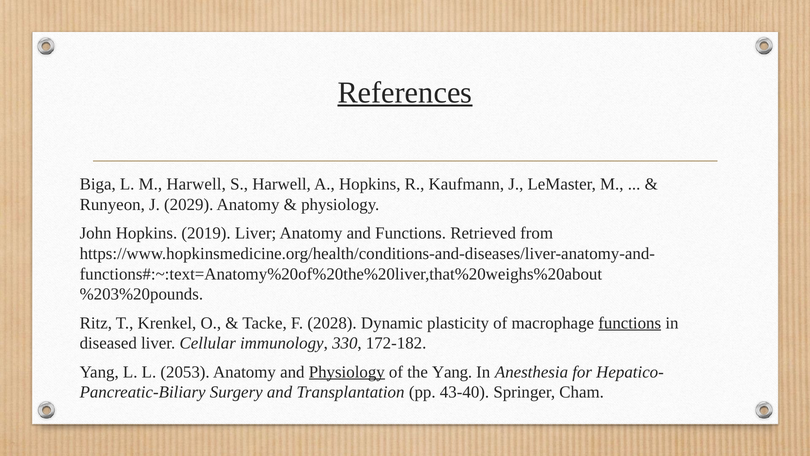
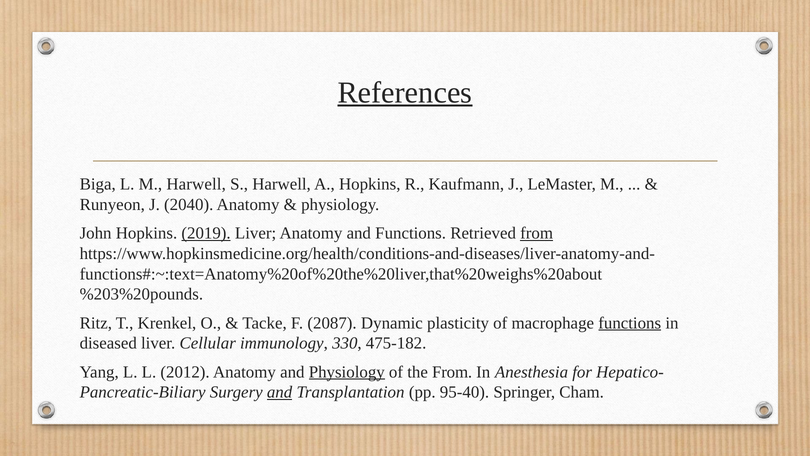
2029: 2029 -> 2040
2019 underline: none -> present
from at (537, 233) underline: none -> present
2028: 2028 -> 2087
172-182: 172-182 -> 475-182
2053: 2053 -> 2012
the Yang: Yang -> From
and at (280, 392) underline: none -> present
43-40: 43-40 -> 95-40
